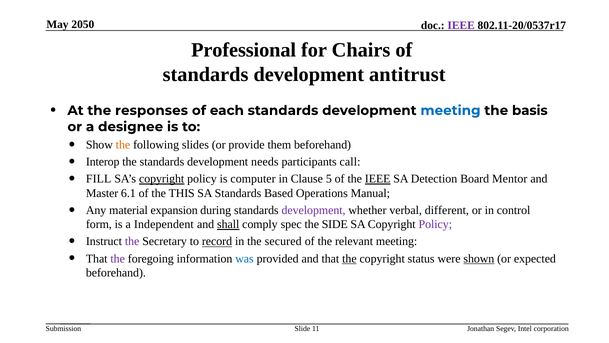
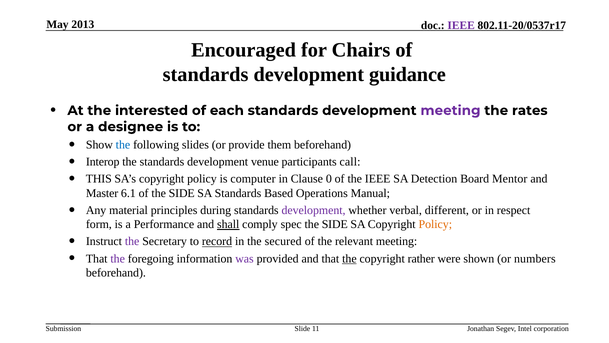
2050: 2050 -> 2013
Professional: Professional -> Encouraged
antitrust: antitrust -> guidance
responses: responses -> interested
meeting at (450, 110) colour: blue -> purple
basis: basis -> rates
the at (123, 145) colour: orange -> blue
needs: needs -> venue
FILL: FILL -> THIS
copyright at (162, 179) underline: present -> none
5: 5 -> 0
IEEE at (378, 179) underline: present -> none
of the THIS: THIS -> SIDE
expansion: expansion -> principles
control: control -> respect
Independent: Independent -> Performance
Policy at (435, 224) colour: purple -> orange
was colour: blue -> purple
status: status -> rather
shown underline: present -> none
expected: expected -> numbers
